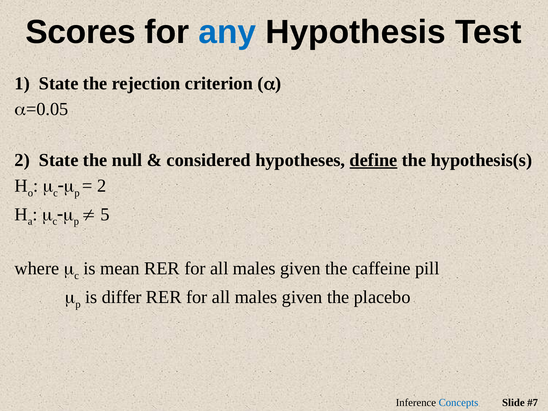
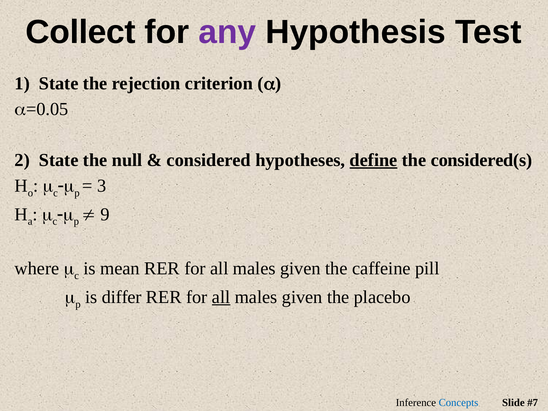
Scores: Scores -> Collect
any colour: blue -> purple
hypothesis(s: hypothesis(s -> considered(s
2 at (102, 186): 2 -> 3
5: 5 -> 9
all at (221, 297) underline: none -> present
